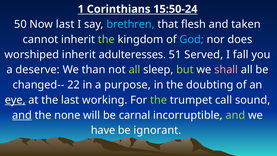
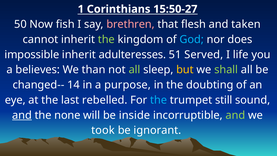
15:50-24: 15:50-24 -> 15:50-27
Now last: last -> fish
brethren colour: light blue -> pink
worshiped: worshiped -> impossible
fall: fall -> life
deserve: deserve -> believes
but colour: light green -> yellow
shall colour: pink -> light green
22: 22 -> 14
eye underline: present -> none
working: working -> rebelled
the at (159, 100) colour: light green -> light blue
call: call -> still
carnal: carnal -> inside
have: have -> took
